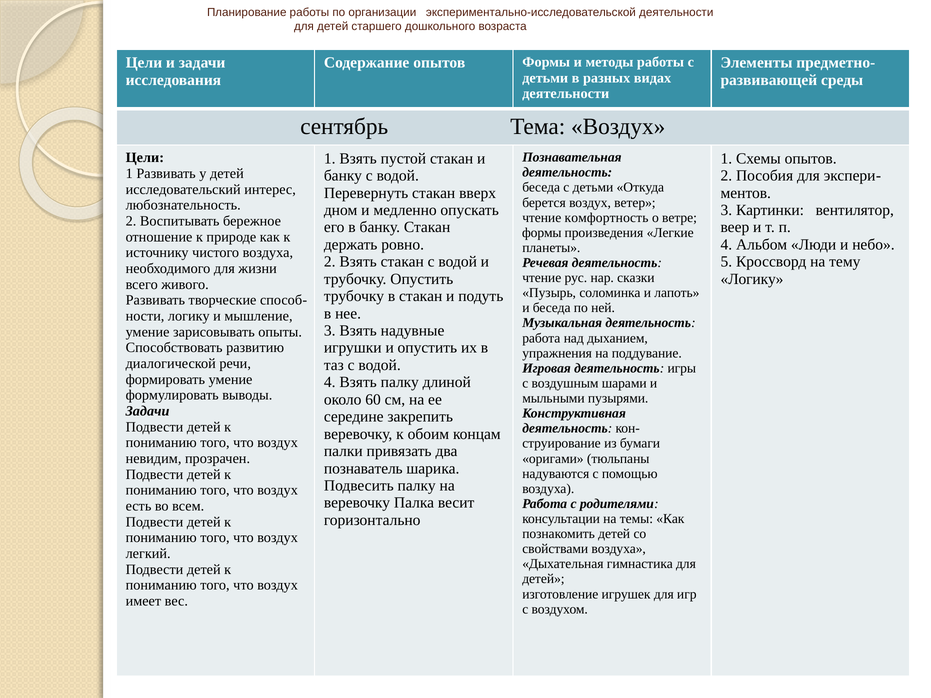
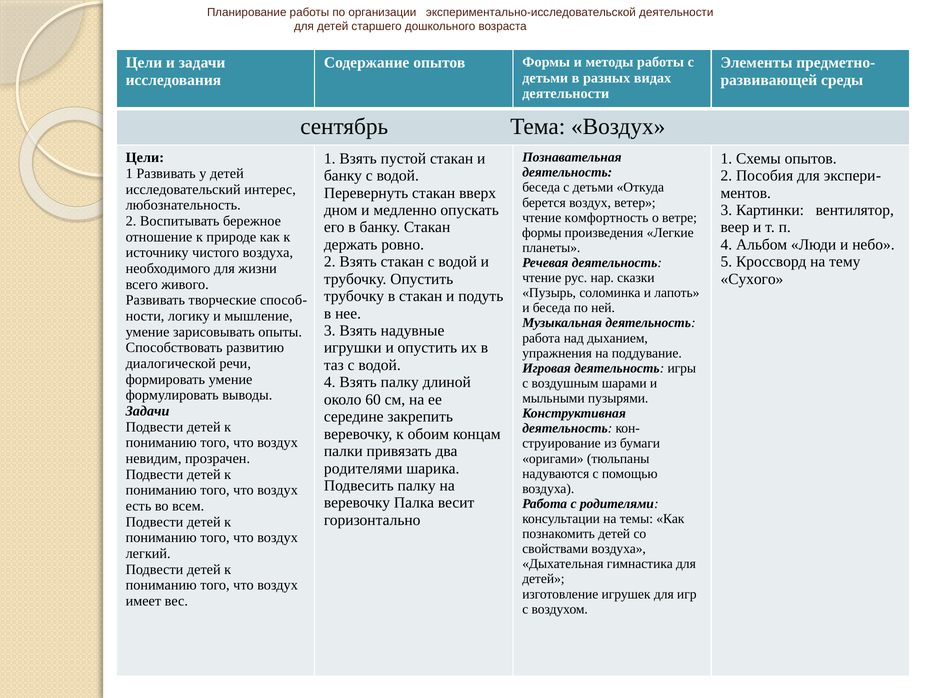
Логику at (752, 279): Логику -> Сухого
познаватель at (363, 469): познаватель -> родителями
